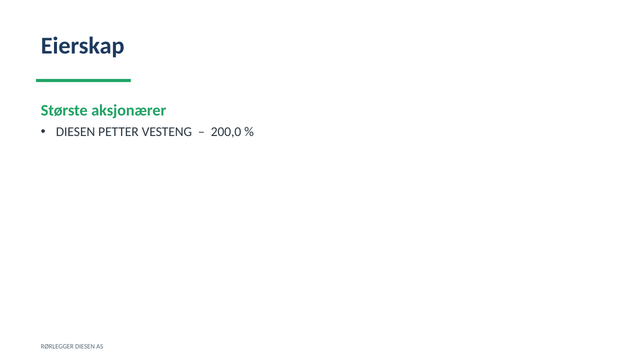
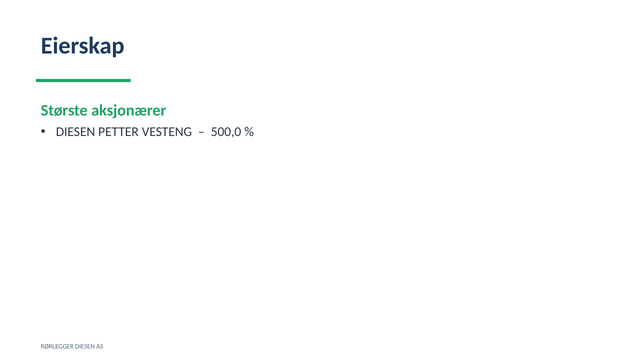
200,0: 200,0 -> 500,0
